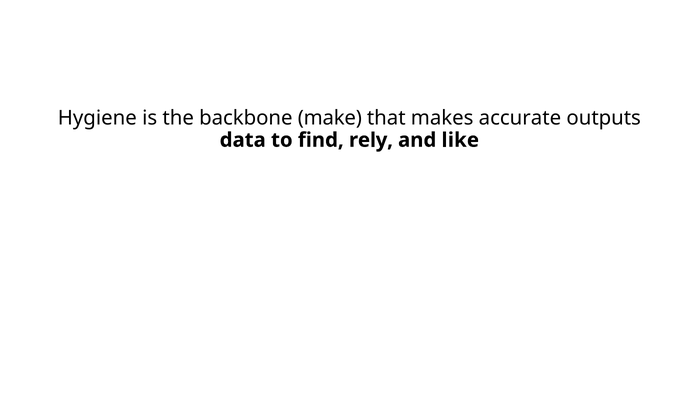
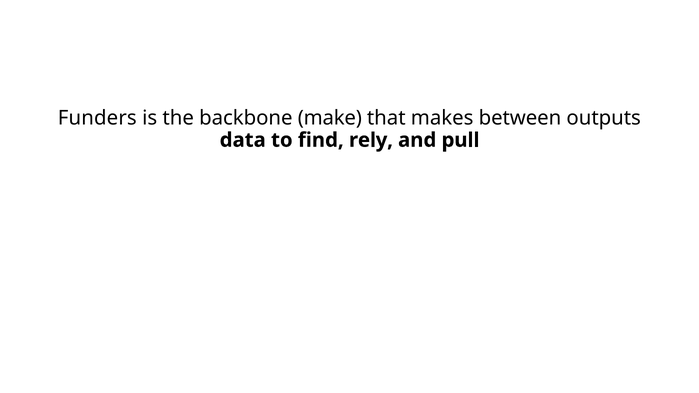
Hygiene: Hygiene -> Funders
accurate: accurate -> between
like: like -> pull
